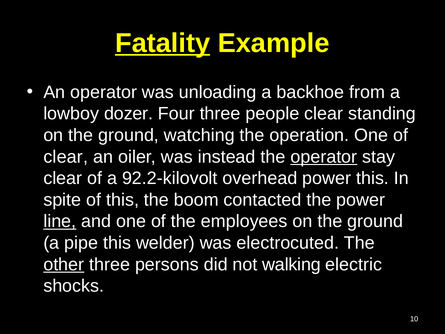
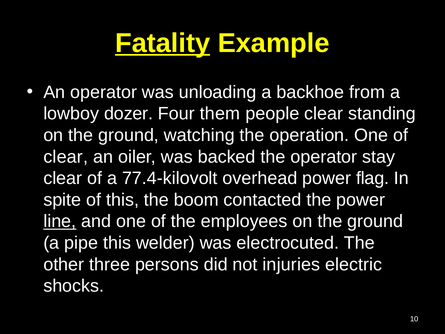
Four three: three -> them
instead: instead -> backed
operator at (324, 157) underline: present -> none
92.2-kilovolt: 92.2-kilovolt -> 77.4-kilovolt
power this: this -> flag
other underline: present -> none
walking: walking -> injuries
